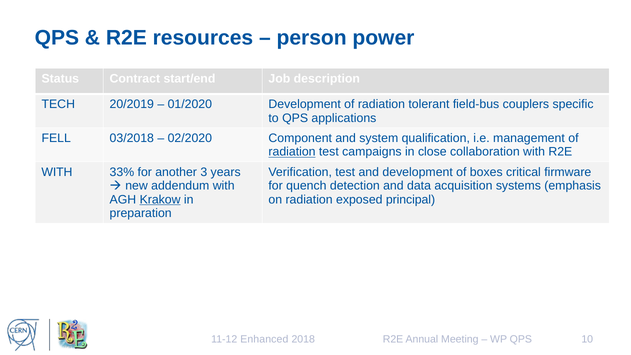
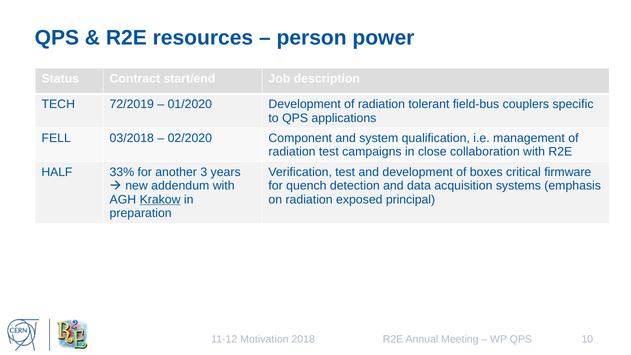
20/2019: 20/2019 -> 72/2019
radiation at (292, 152) underline: present -> none
WITH at (57, 172): WITH -> HALF
Enhanced: Enhanced -> Motivation
